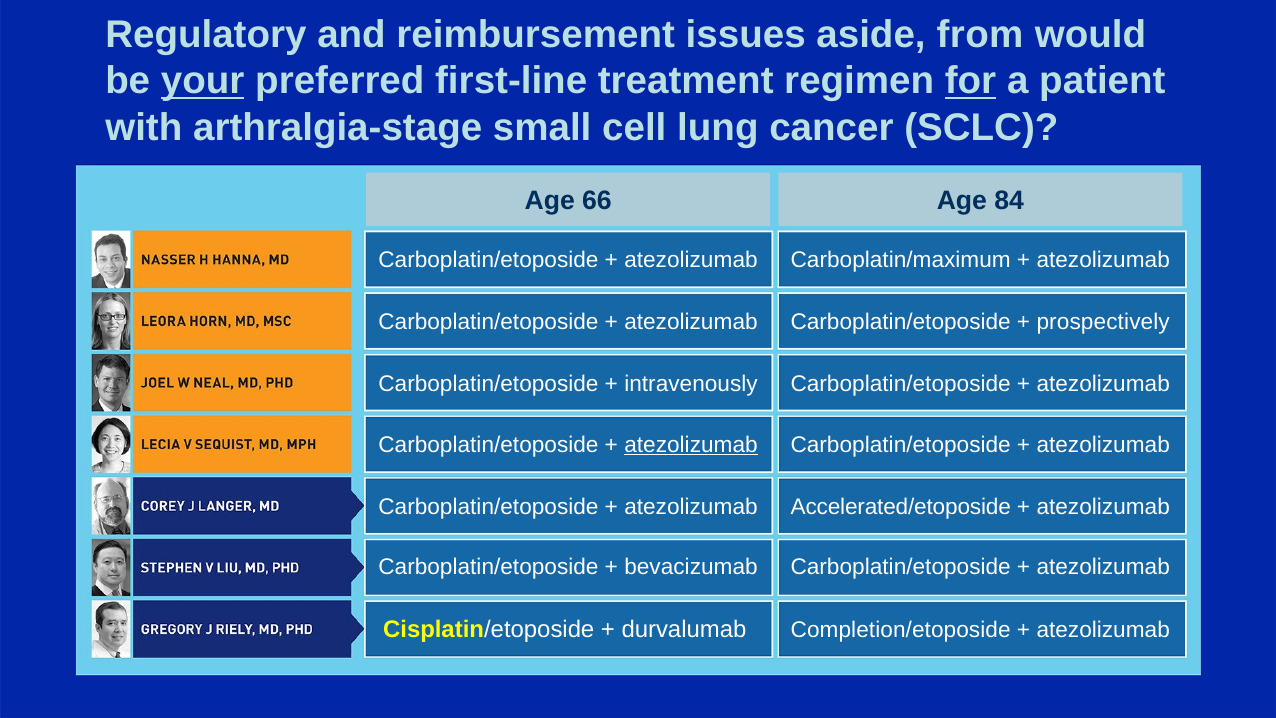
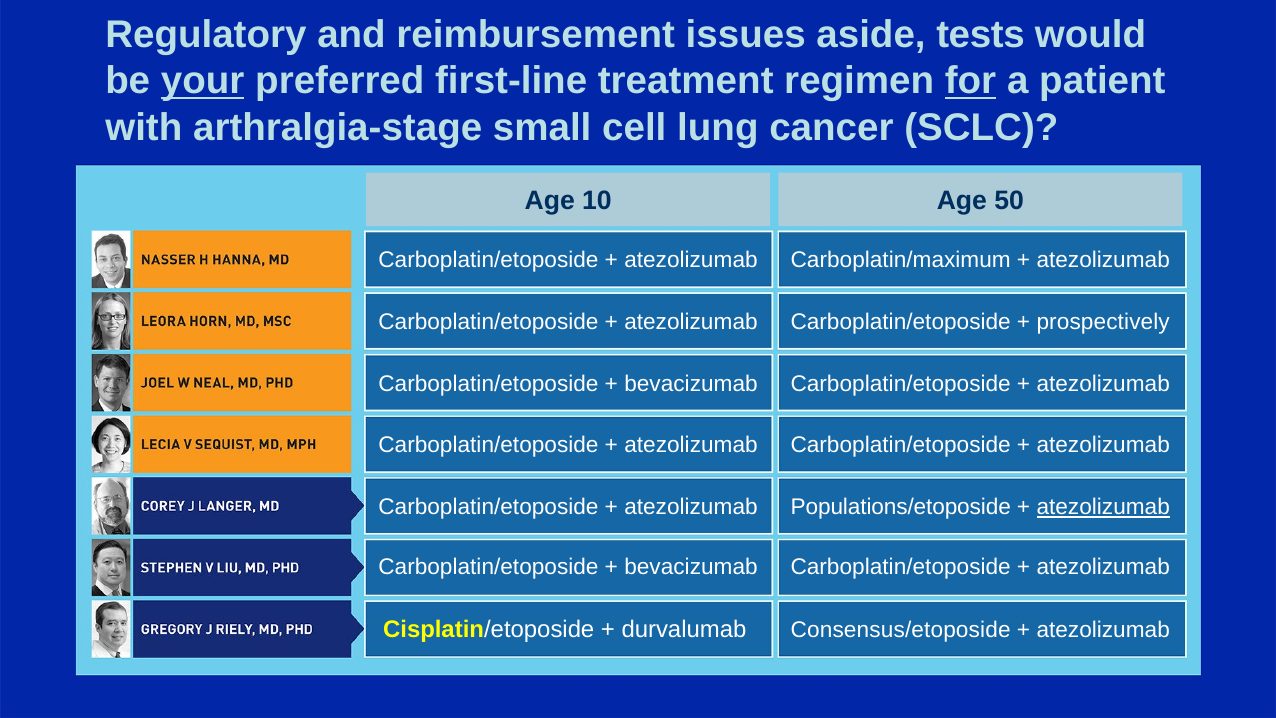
from: from -> tests
66: 66 -> 10
84: 84 -> 50
intravenously at (691, 384): intravenously -> bevacizumab
atezolizumab at (691, 444) underline: present -> none
Accelerated/etoposide: Accelerated/etoposide -> Populations/etoposide
atezolizumab at (1103, 507) underline: none -> present
Completion/etoposide: Completion/etoposide -> Consensus/etoposide
